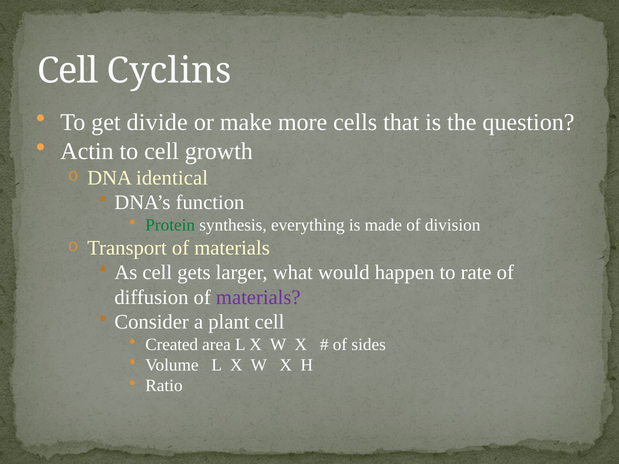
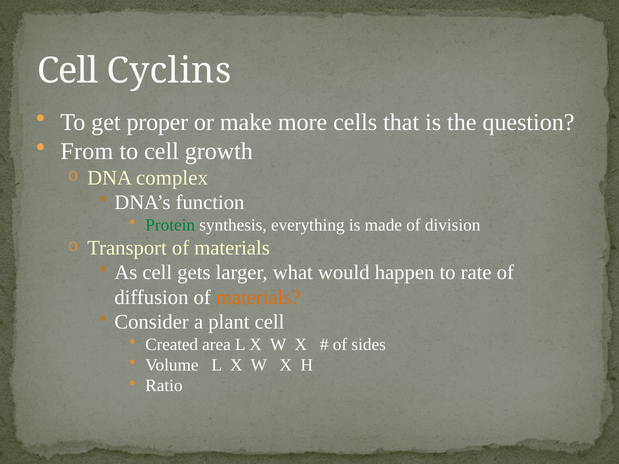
divide: divide -> proper
Actin: Actin -> From
identical: identical -> complex
materials at (258, 298) colour: purple -> orange
